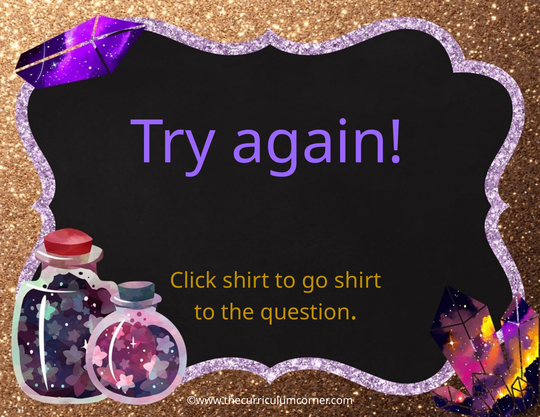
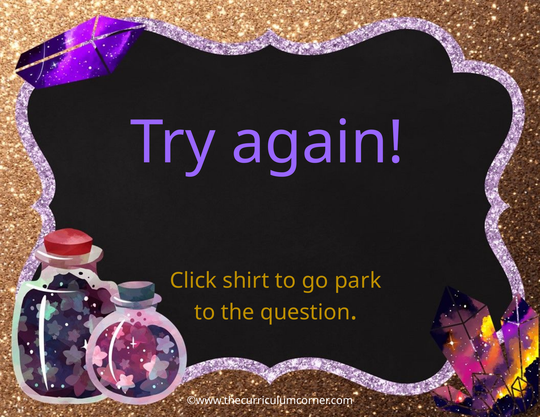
go shirt: shirt -> park
